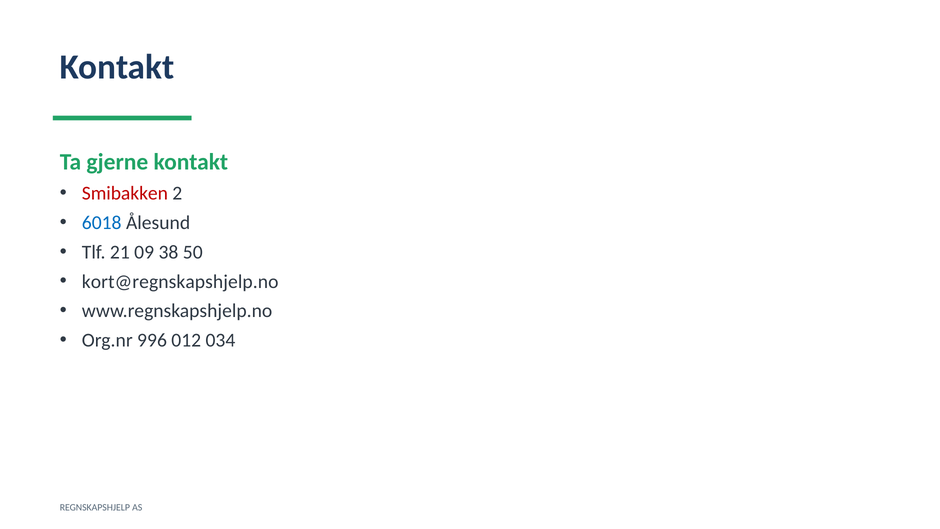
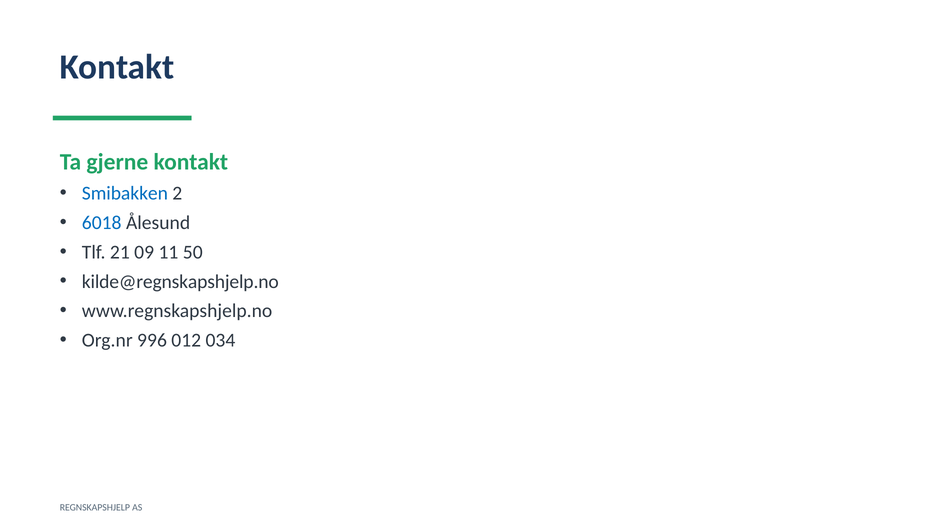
Smibakken colour: red -> blue
38: 38 -> 11
kort@regnskapshjelp.no: kort@regnskapshjelp.no -> kilde@regnskapshjelp.no
